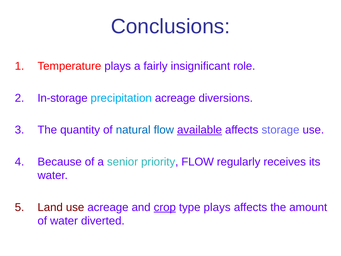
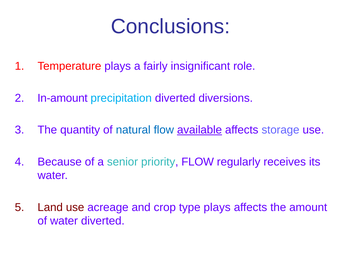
In-storage: In-storage -> In-amount
precipitation acreage: acreage -> diverted
crop underline: present -> none
